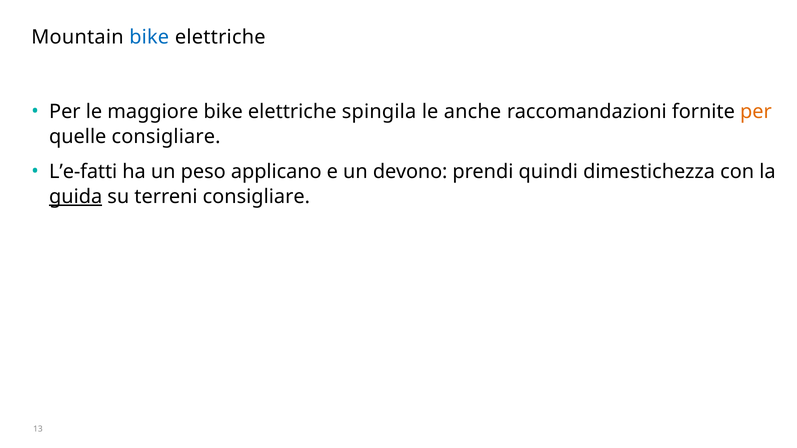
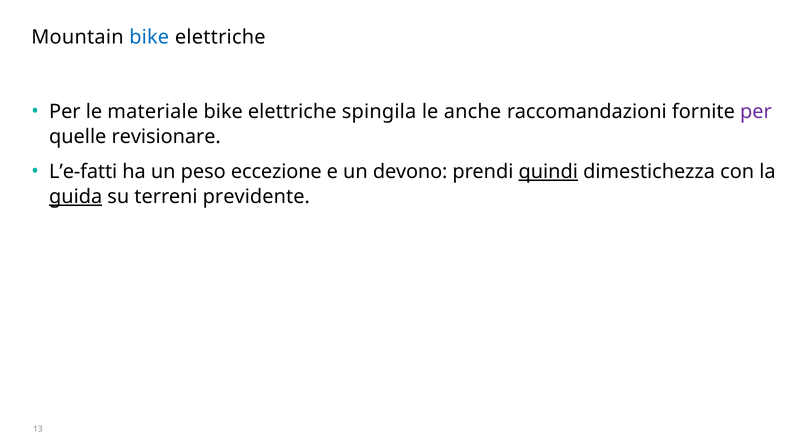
maggiore: maggiore -> materiale
per at (756, 112) colour: orange -> purple
quelle consigliare: consigliare -> revisionare
applicano: applicano -> eccezione
quindi underline: none -> present
terreni consigliare: consigliare -> previdente
